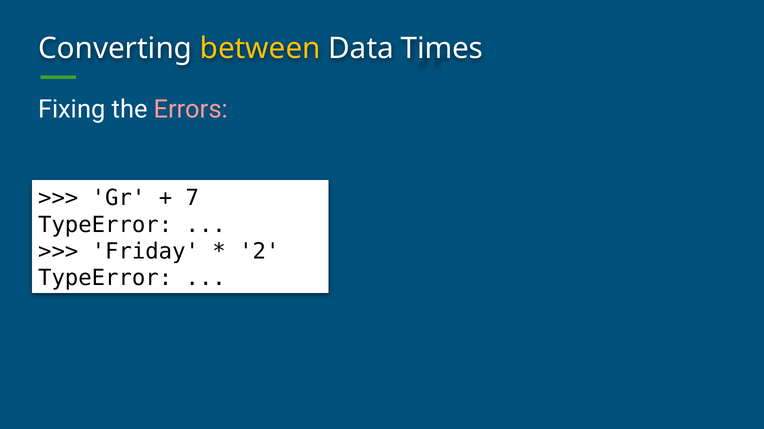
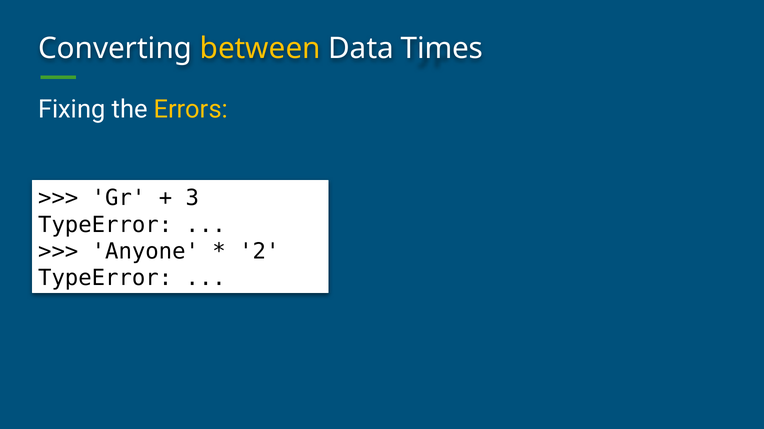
Errors colour: pink -> yellow
7: 7 -> 3
Friday: Friday -> Anyone
